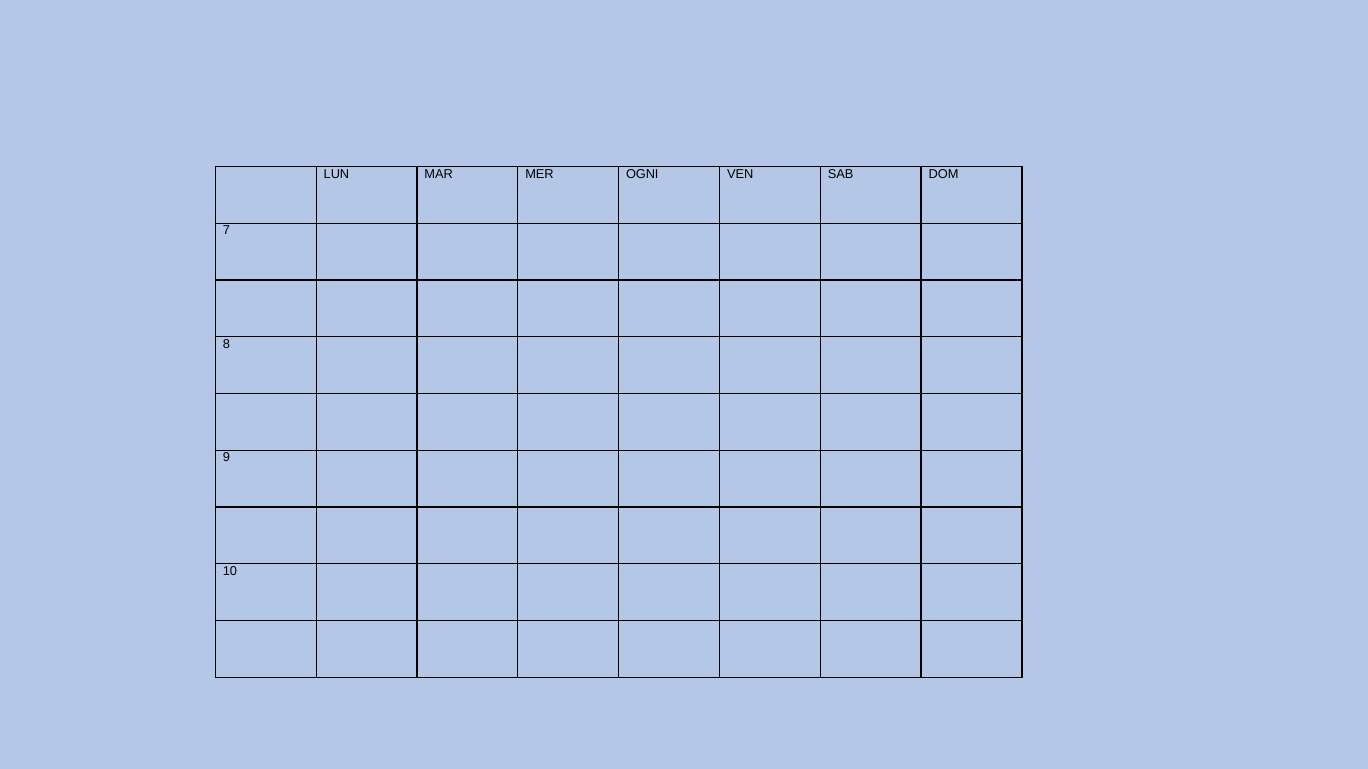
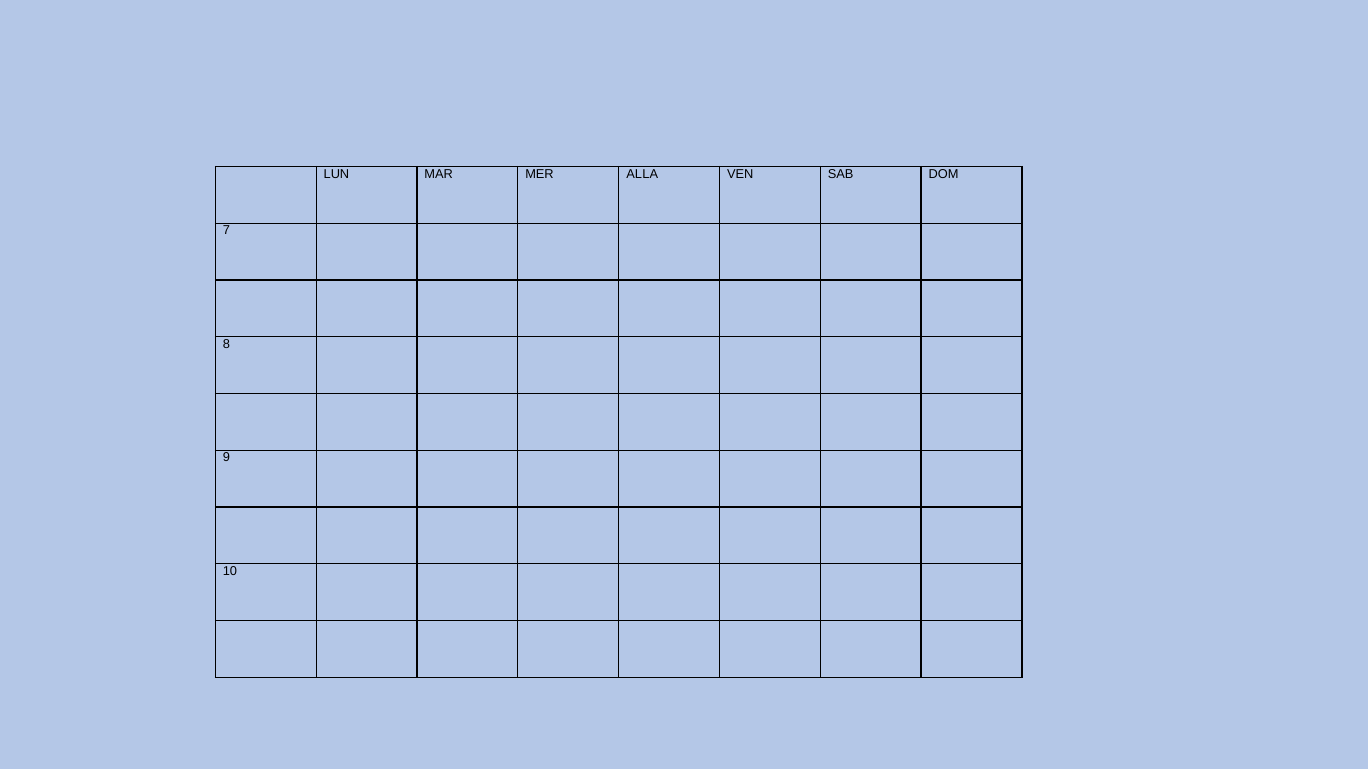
OGNI: OGNI -> ALLA
